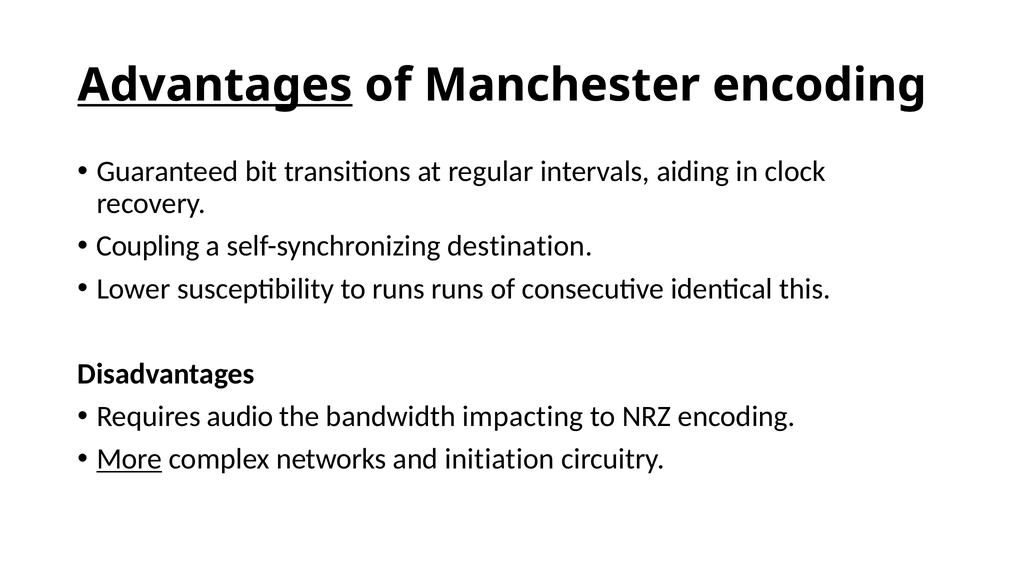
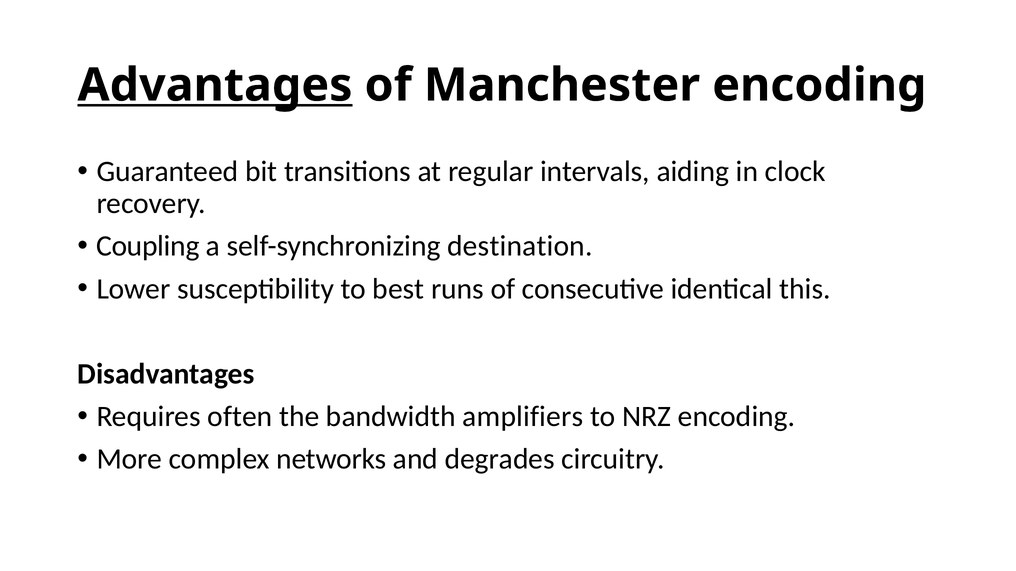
to runs: runs -> best
audio: audio -> often
impacting: impacting -> amplifiers
More underline: present -> none
initiation: initiation -> degrades
